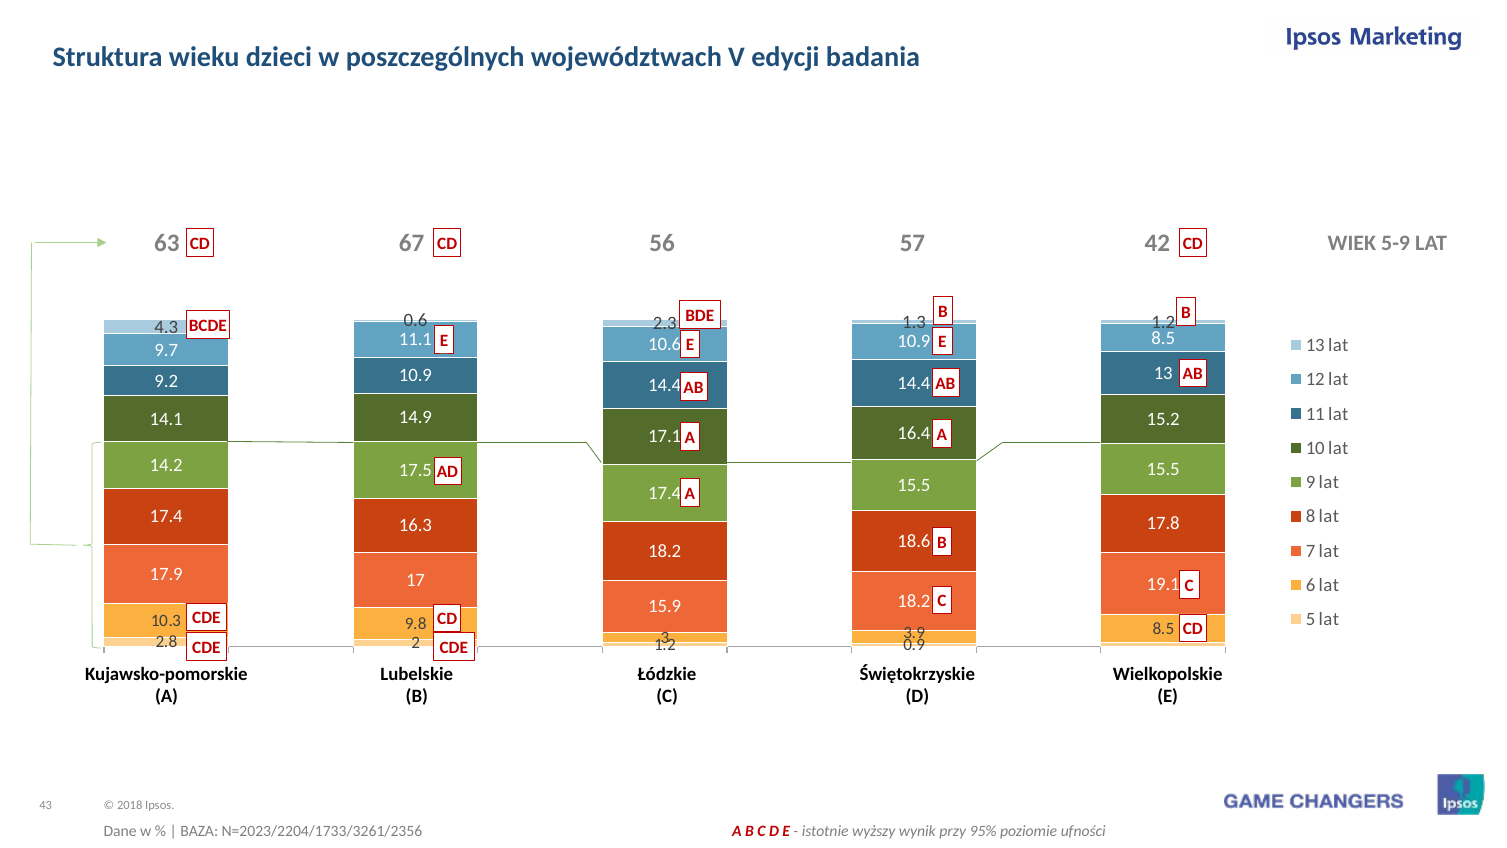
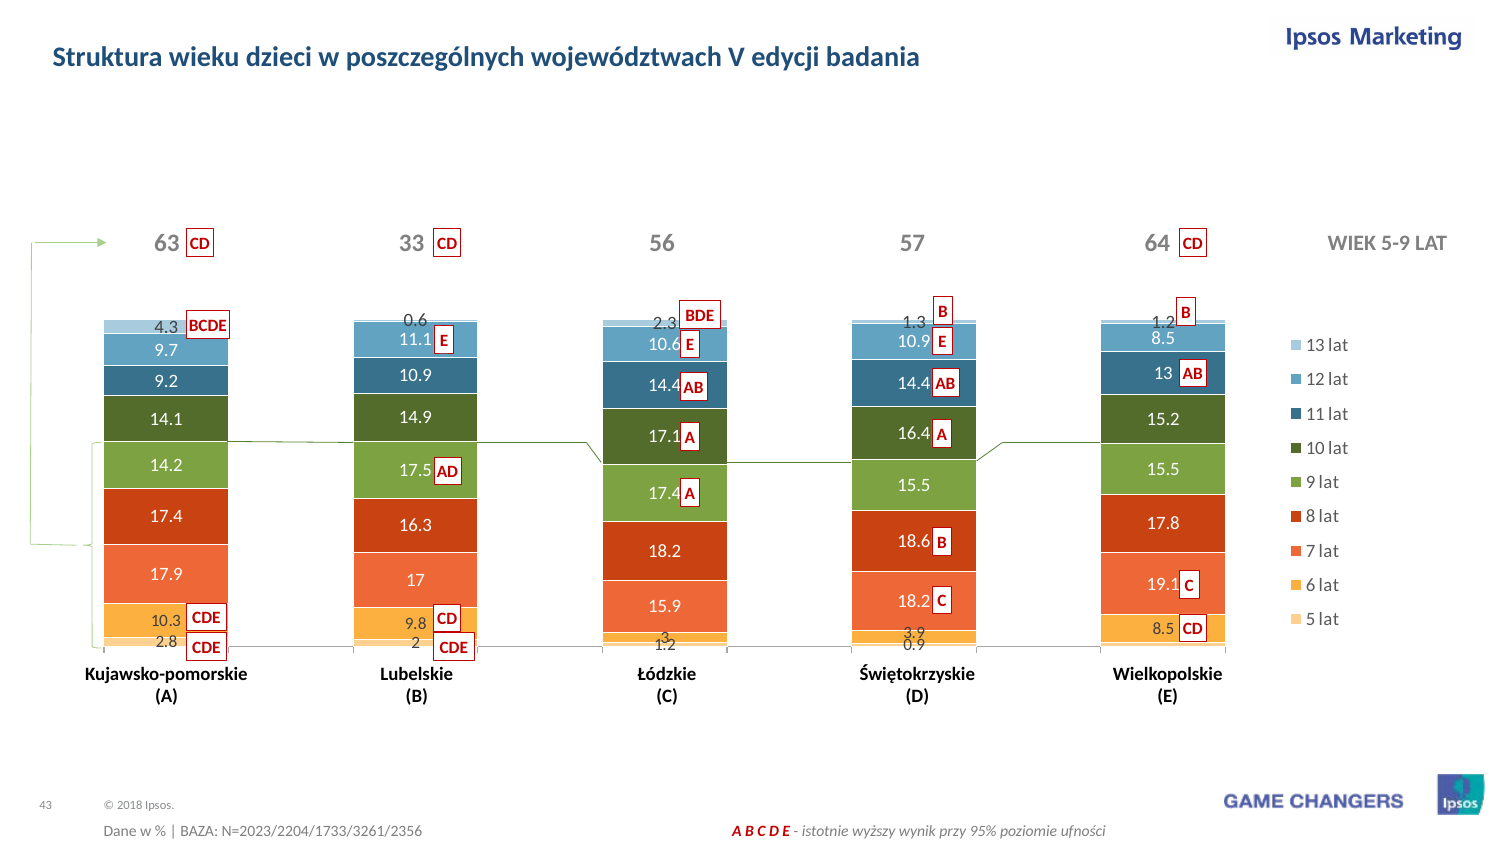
67: 67 -> 33
42: 42 -> 64
